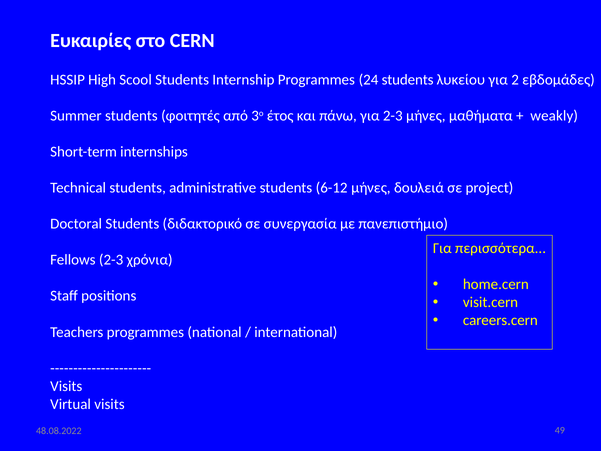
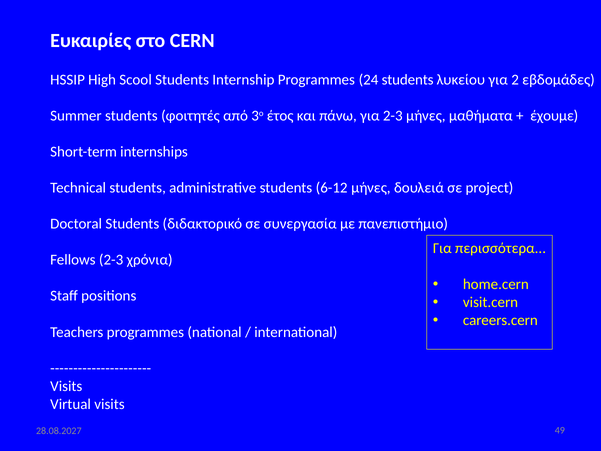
weakly: weakly -> έχουμε
48.08.2022: 48.08.2022 -> 28.08.2027
